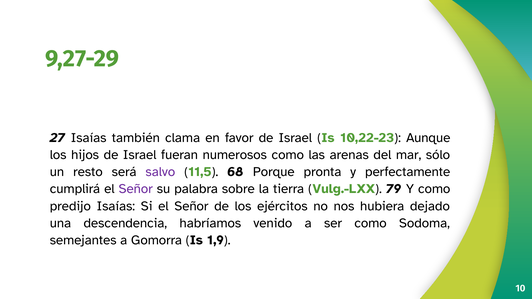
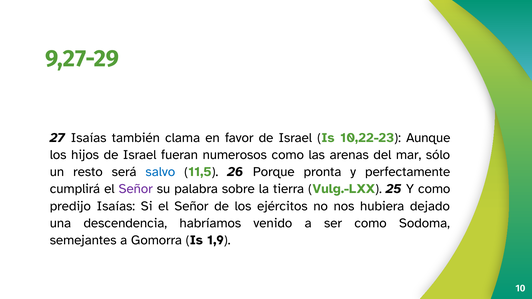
salvo colour: purple -> blue
68: 68 -> 26
79: 79 -> 25
